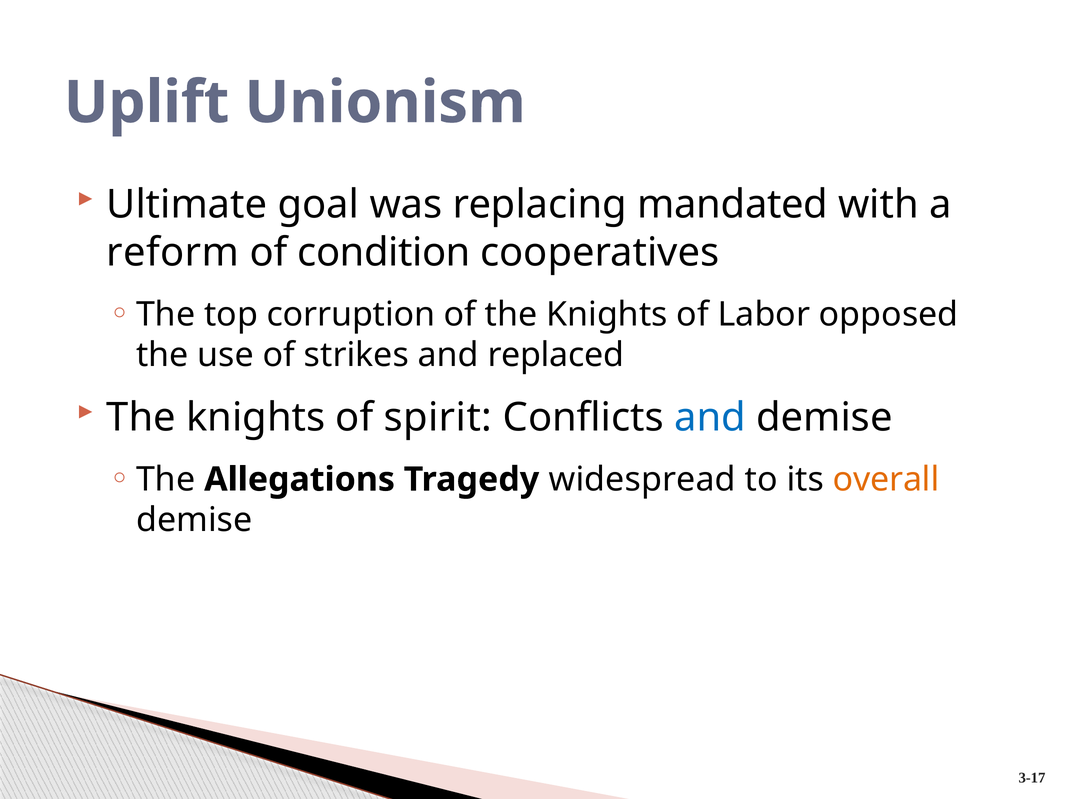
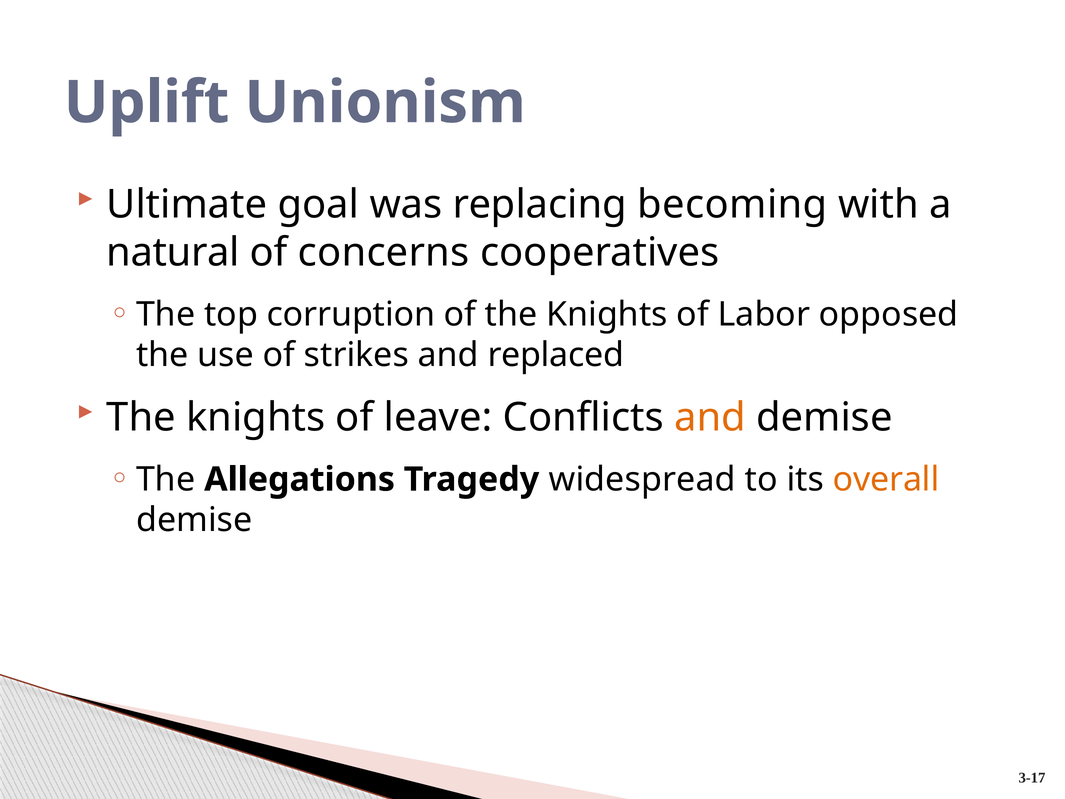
mandated: mandated -> becoming
reform: reform -> natural
condition: condition -> concerns
spirit: spirit -> leave
and at (710, 418) colour: blue -> orange
